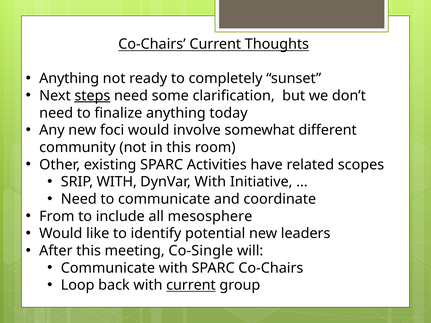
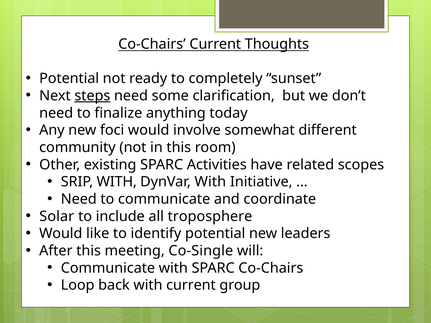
Anything at (69, 79): Anything -> Potential
From: From -> Solar
mesosphere: mesosphere -> troposphere
current at (191, 285) underline: present -> none
